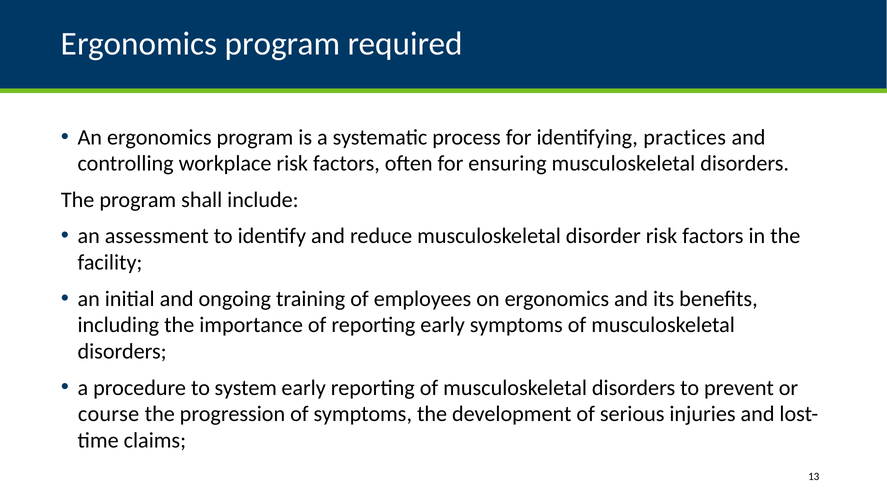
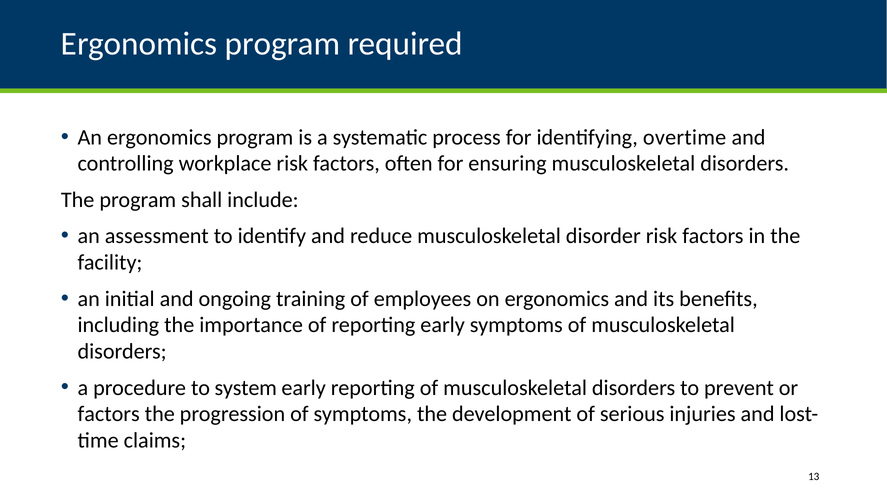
practices: practices -> overtime
course at (109, 414): course -> factors
